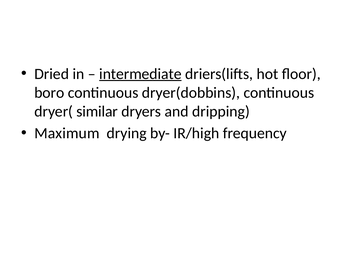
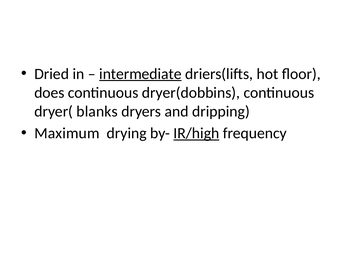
boro: boro -> does
similar: similar -> blanks
IR/high underline: none -> present
